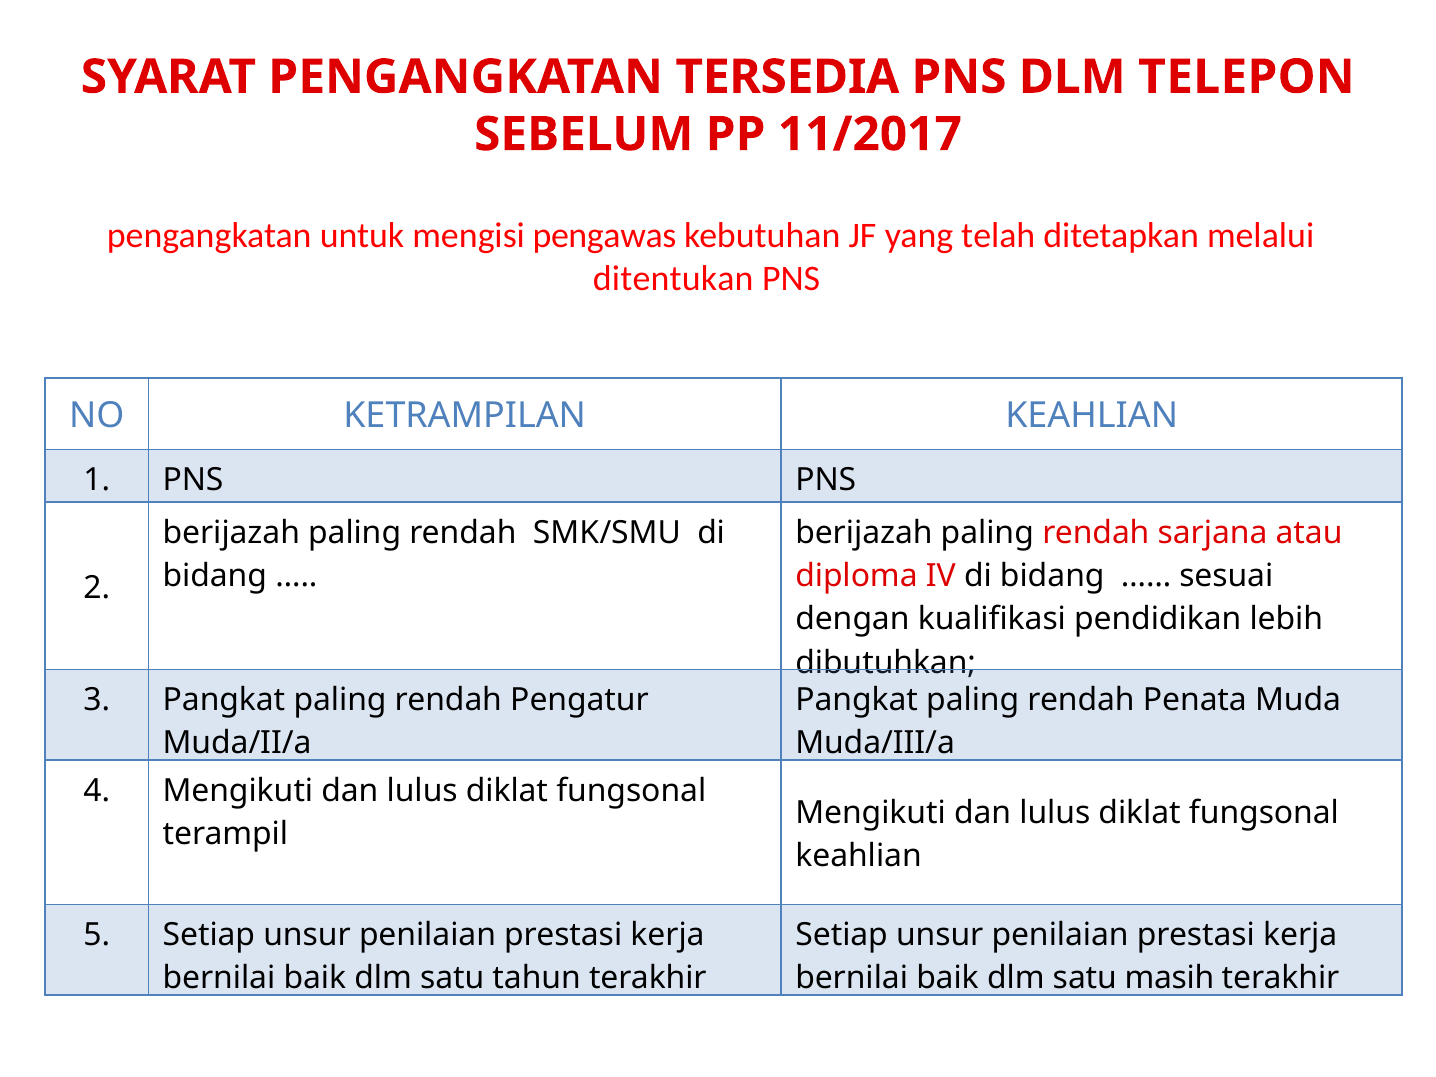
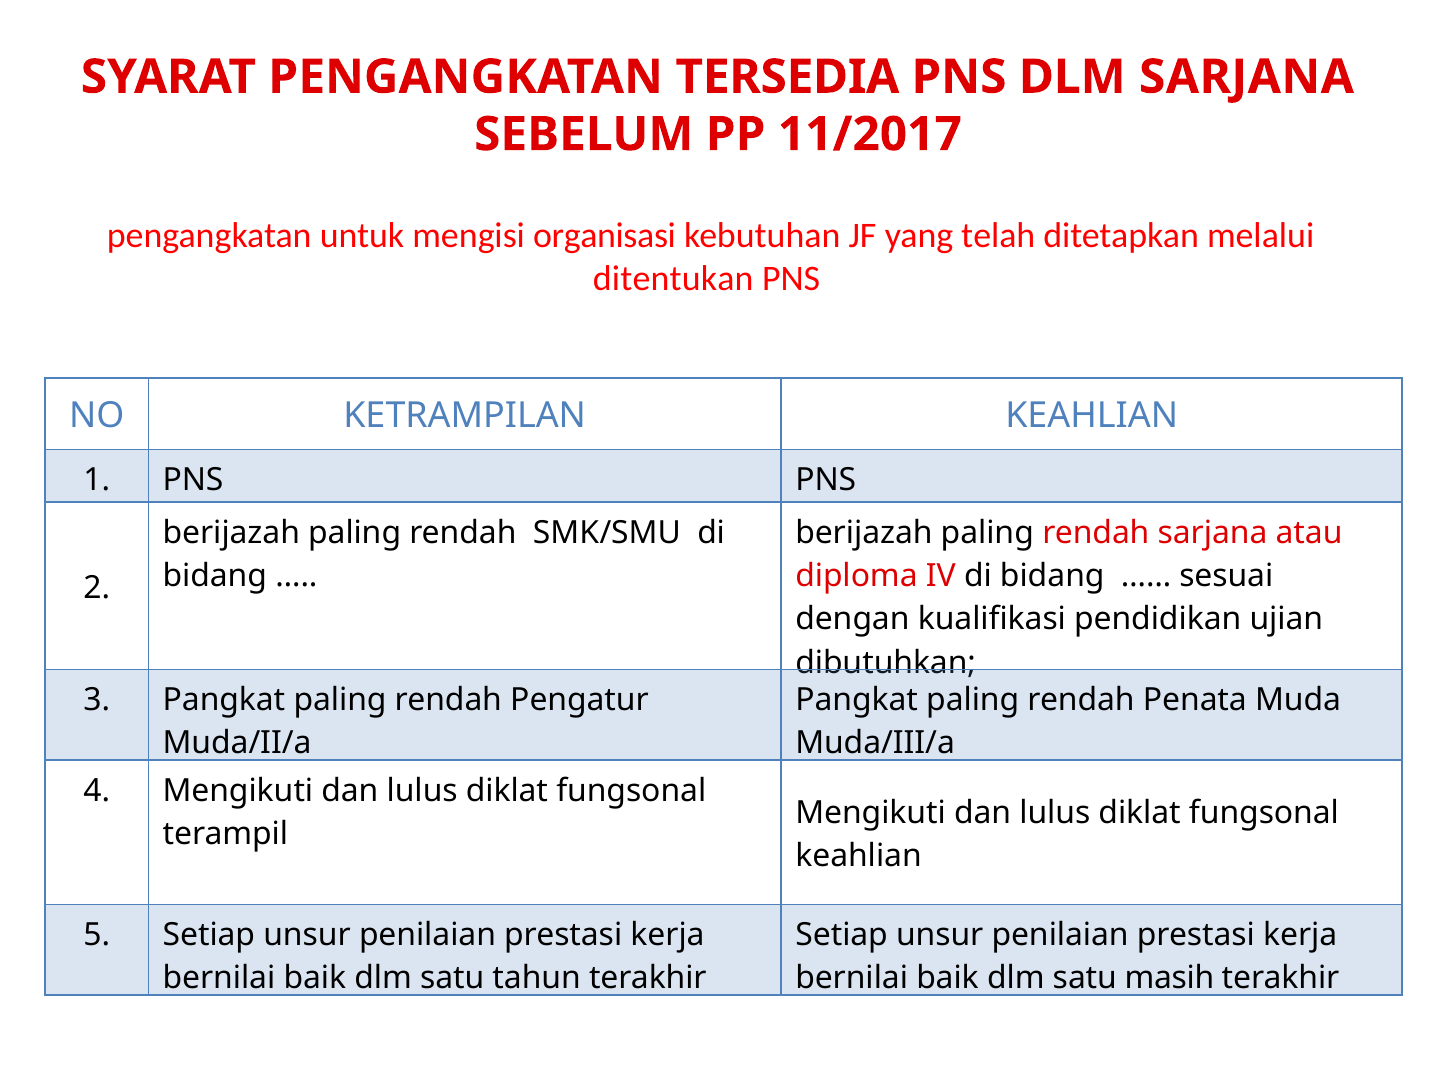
DLM TELEPON: TELEPON -> SARJANA
pengawas: pengawas -> organisasi
lebih: lebih -> ujian
